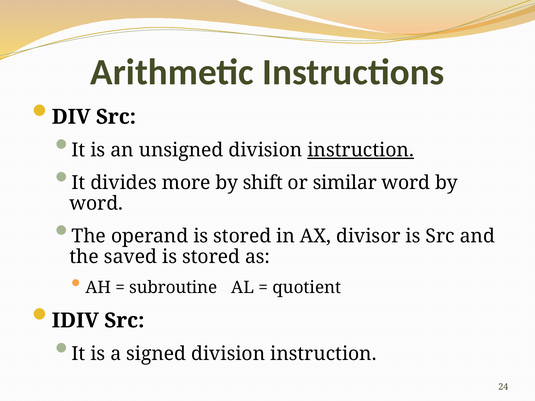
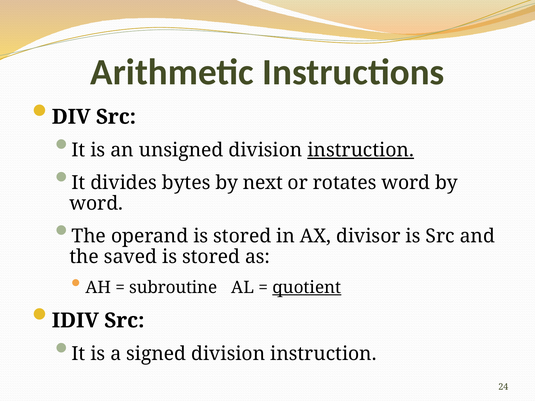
more: more -> bytes
shift: shift -> next
similar: similar -> rotates
quotient underline: none -> present
